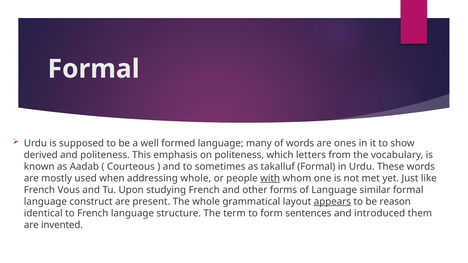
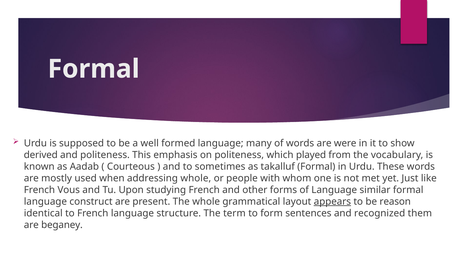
ones: ones -> were
letters: letters -> played
with underline: present -> none
introduced: introduced -> recognized
invented: invented -> beganey
